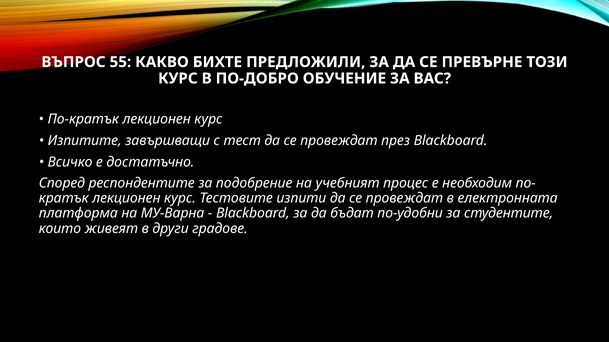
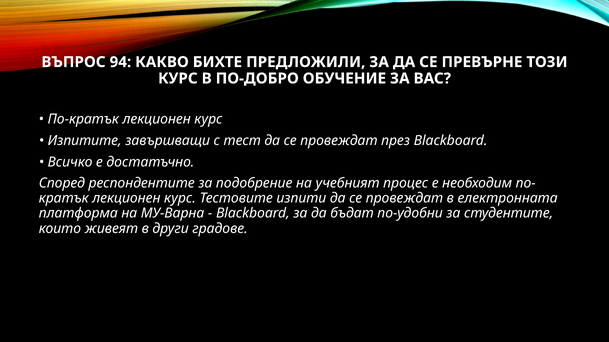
55: 55 -> 94
